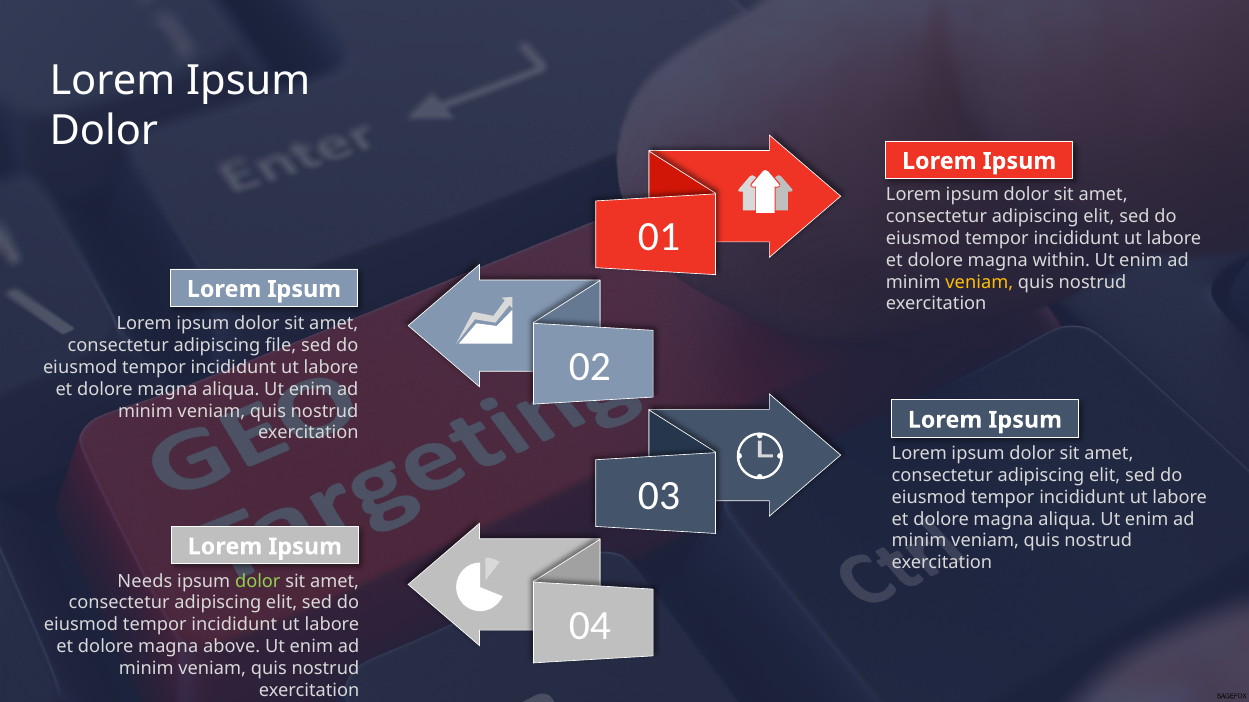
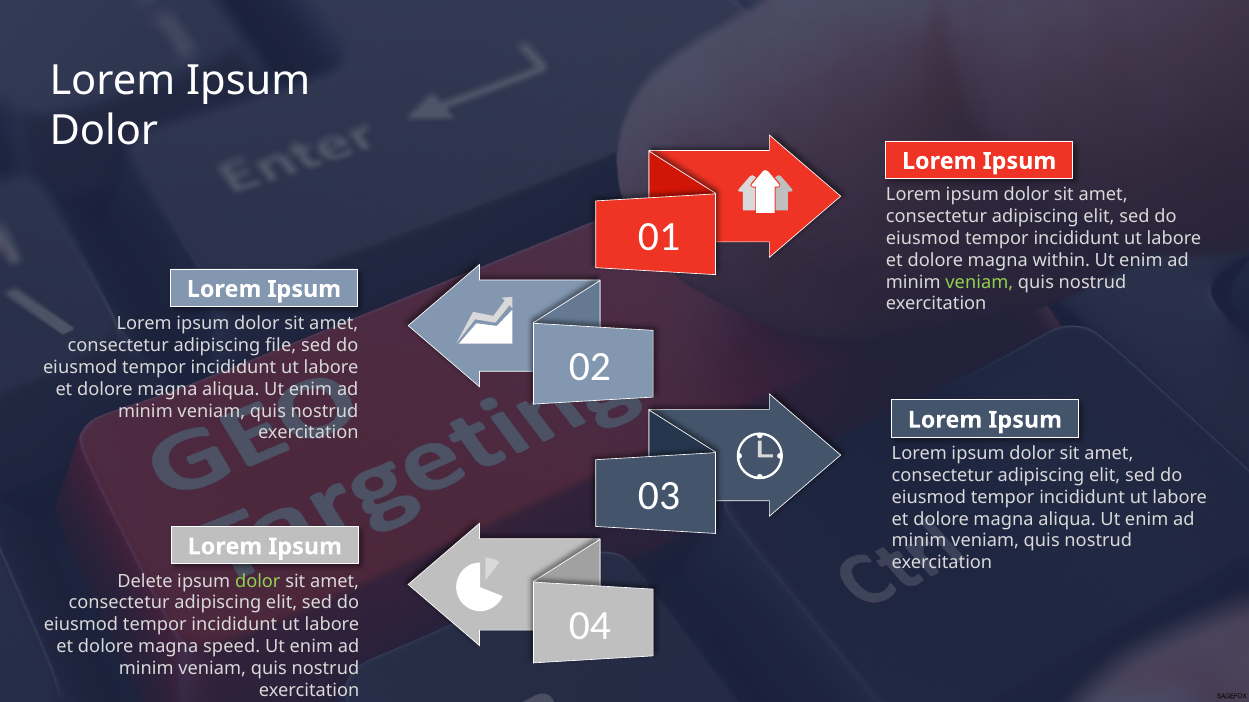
veniam at (979, 282) colour: yellow -> light green
Needs: Needs -> Delete
above: above -> speed
